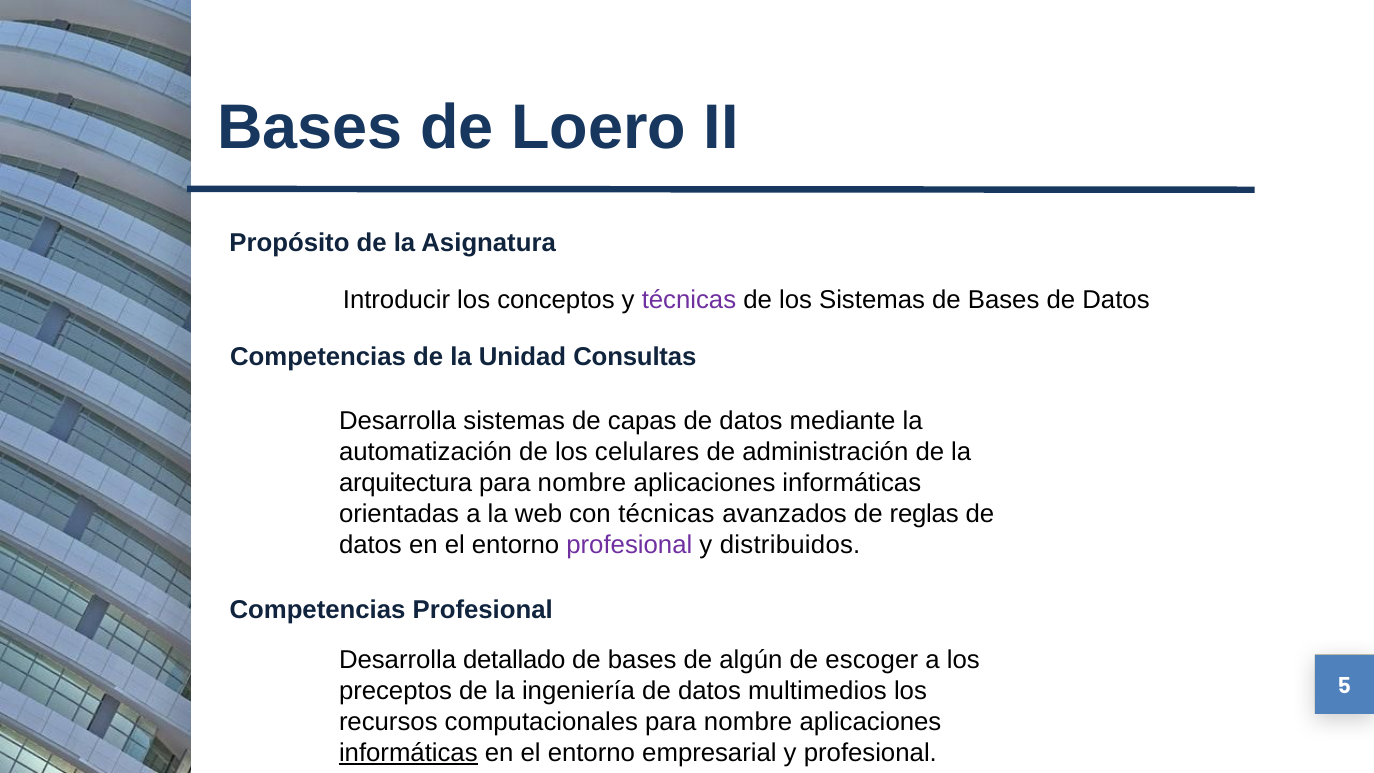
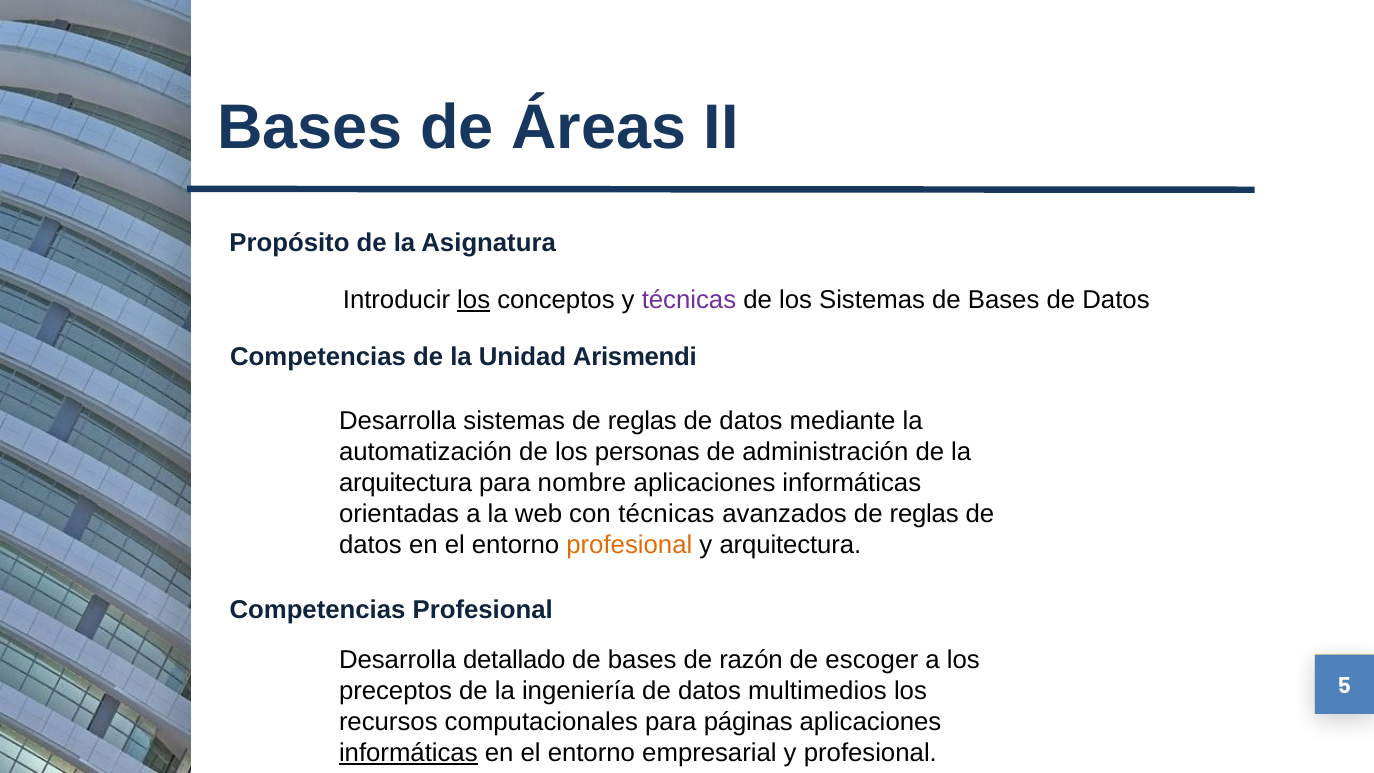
Loero: Loero -> Áreas
los at (474, 300) underline: none -> present
Consultas: Consultas -> Arismendi
sistemas de capas: capas -> reglas
celulares: celulares -> personas
profesional at (629, 545) colour: purple -> orange
y distribuidos: distribuidos -> arquitectura
algún: algún -> razón
computacionales para nombre: nombre -> páginas
